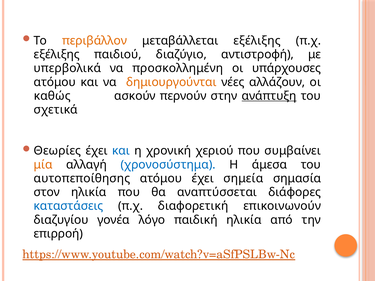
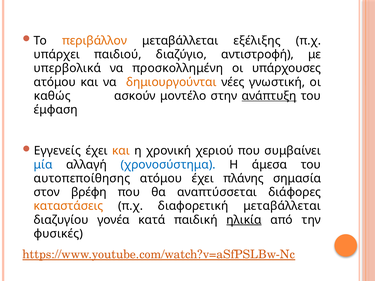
εξέλιξης at (57, 54): εξέλιξης -> υπάρχει
αλλάζουν: αλλάζουν -> γνωστική
περνούν: περνούν -> μοντέλο
σχετικά: σχετικά -> έμφαση
Θεωρίες: Θεωρίες -> Εγγενείς
και at (121, 151) colour: blue -> orange
μία colour: orange -> blue
σημεία: σημεία -> πλάνης
στον ηλικία: ηλικία -> βρέφη
καταστάσεις colour: blue -> orange
διαφορετική επικοινωνούν: επικοινωνούν -> μεταβάλλεται
λόγο: λόγο -> κατά
ηλικία at (244, 220) underline: none -> present
επιρροή: επιρροή -> φυσικές
